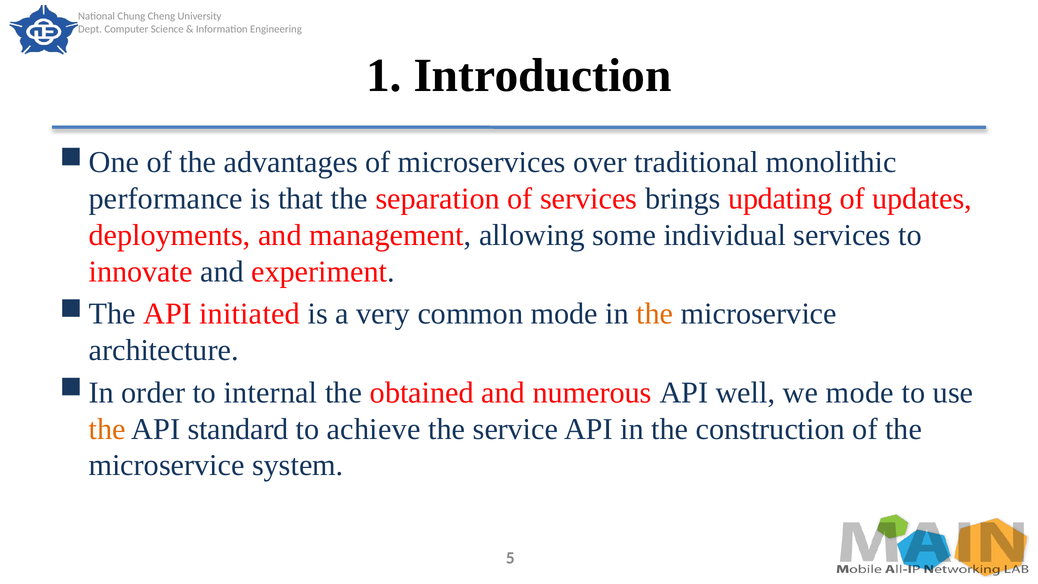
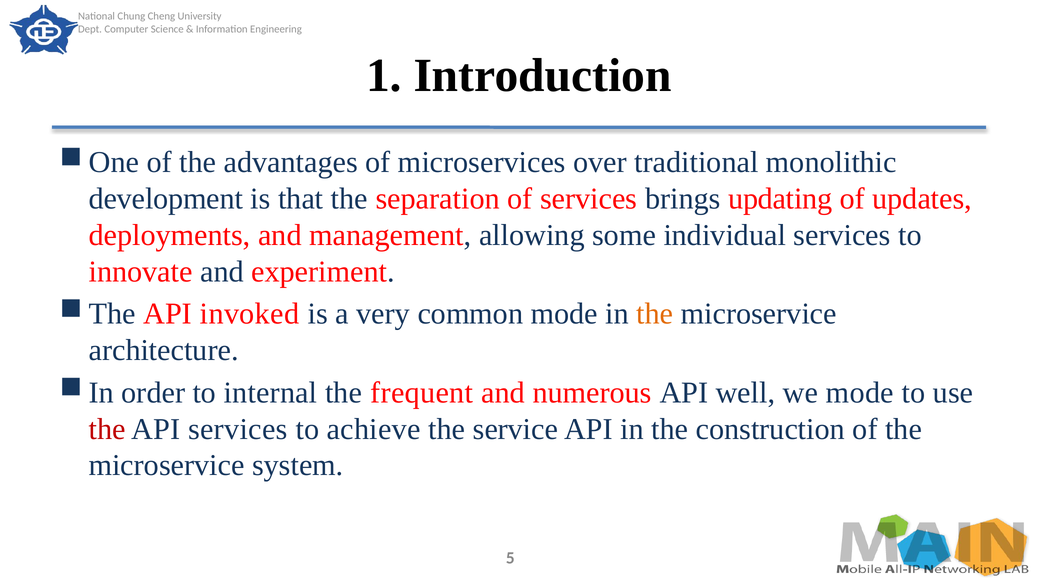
performance: performance -> development
initiated: initiated -> invoked
obtained: obtained -> frequent
the at (107, 429) colour: orange -> red
API standard: standard -> services
